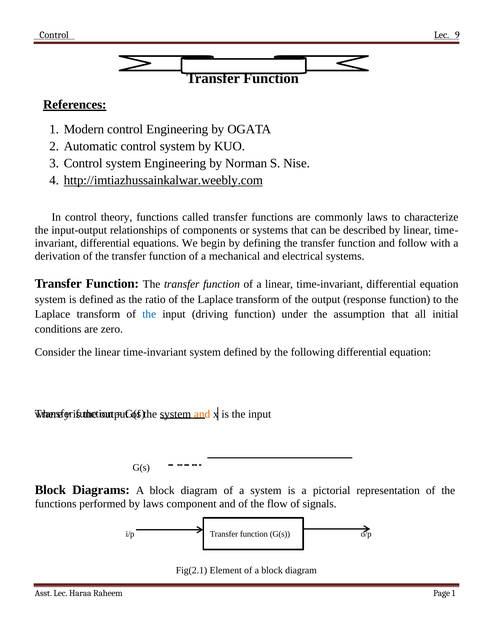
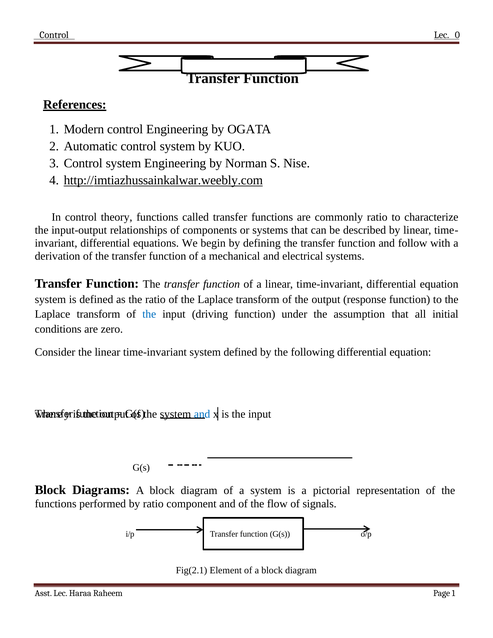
9: 9 -> 0
commonly laws: laws -> ratio
and at (202, 414) colour: orange -> blue
by laws: laws -> ratio
